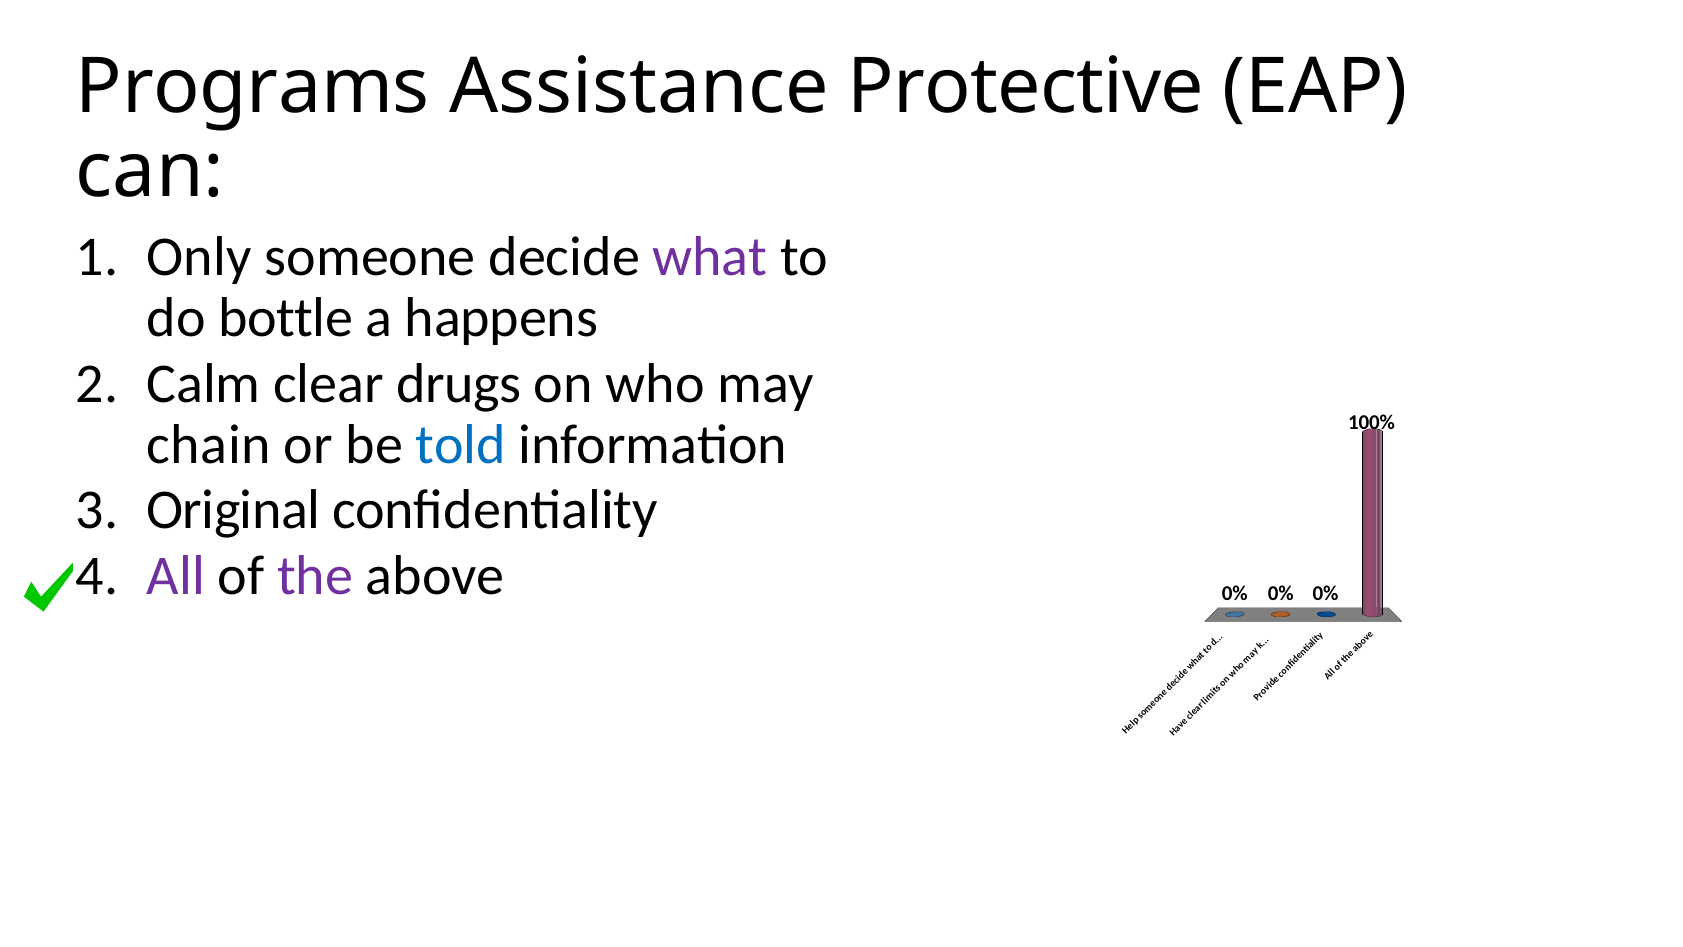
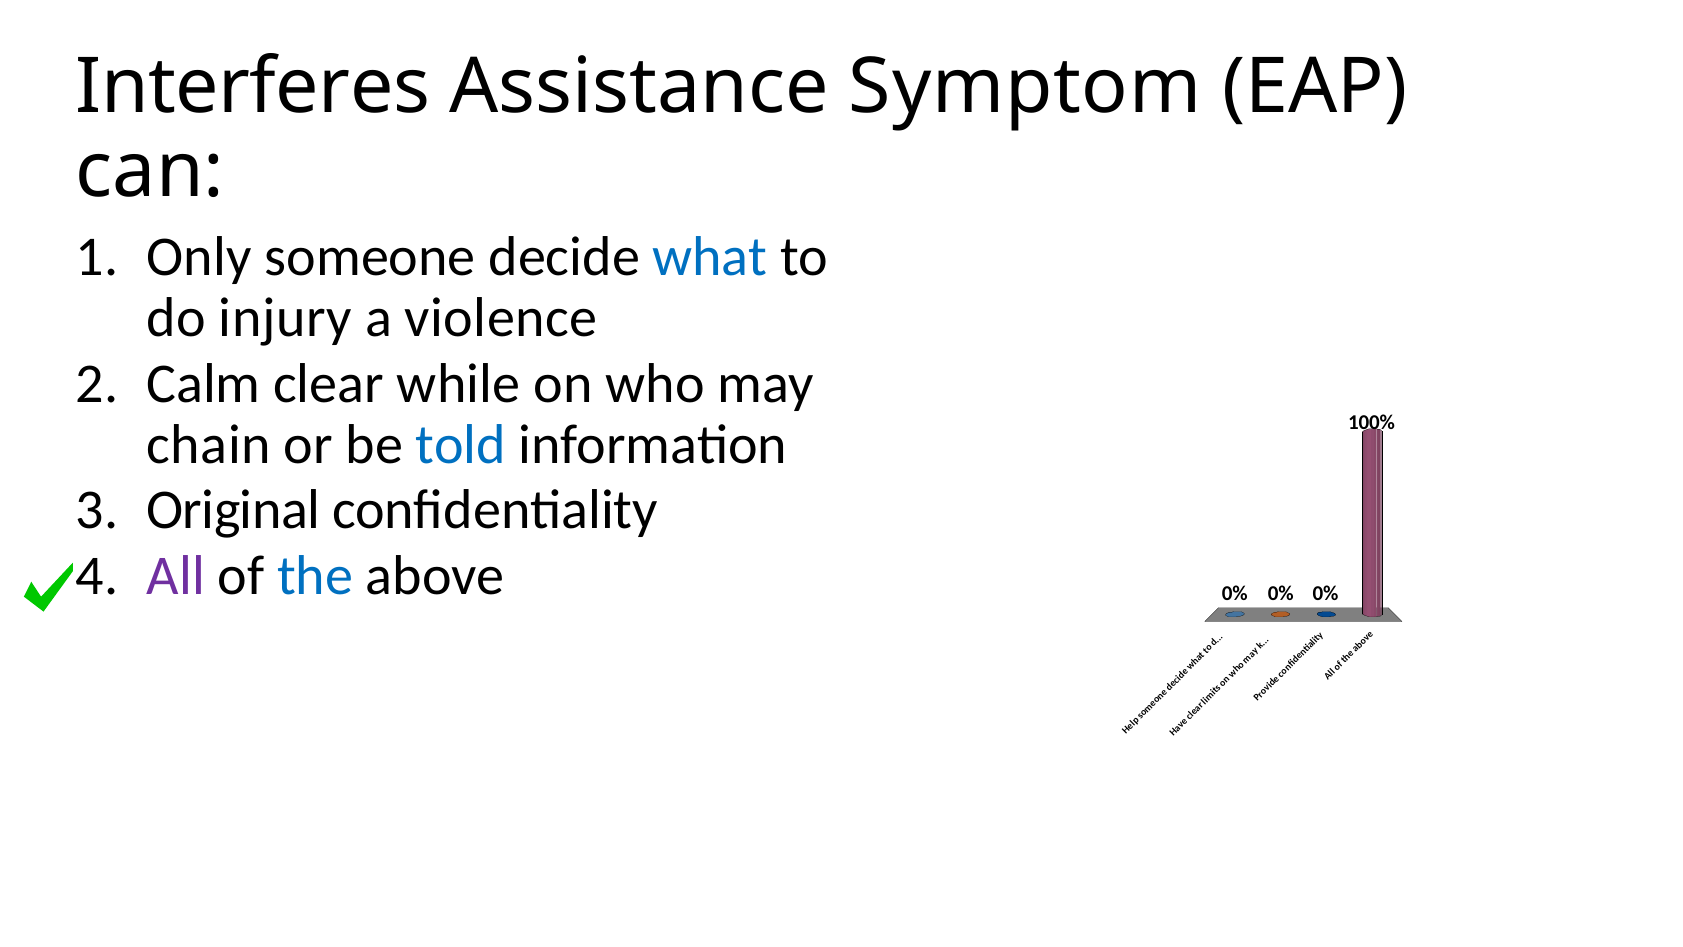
Programs: Programs -> Interferes
Protective: Protective -> Symptom
what colour: purple -> blue
bottle: bottle -> injury
happens: happens -> violence
drugs: drugs -> while
the colour: purple -> blue
